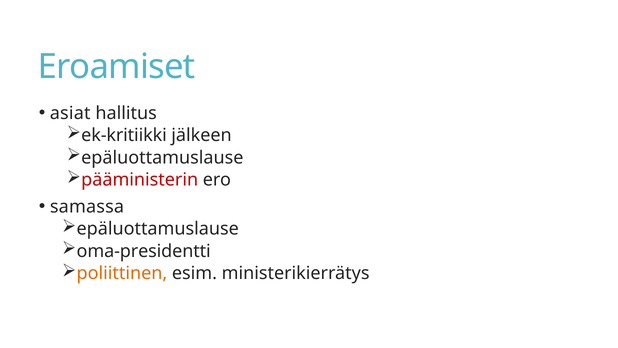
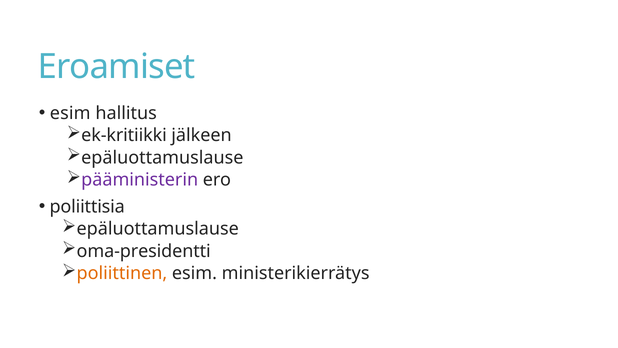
asiat at (70, 113): asiat -> esim
pääministerin colour: red -> purple
samassa: samassa -> poliittisia
